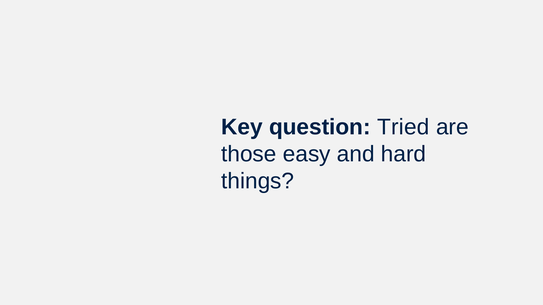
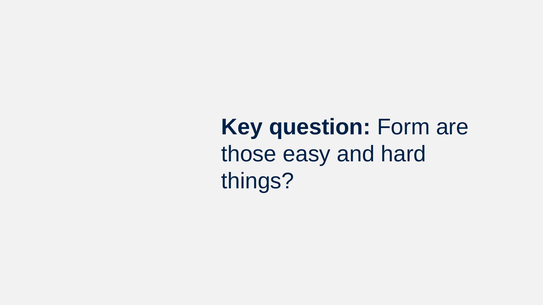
Tried: Tried -> Form
